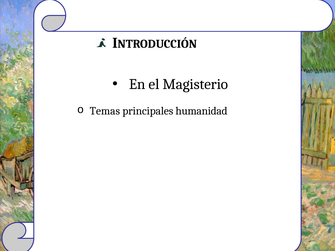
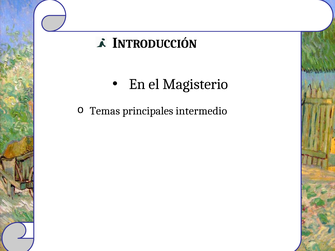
humanidad: humanidad -> intermedio
